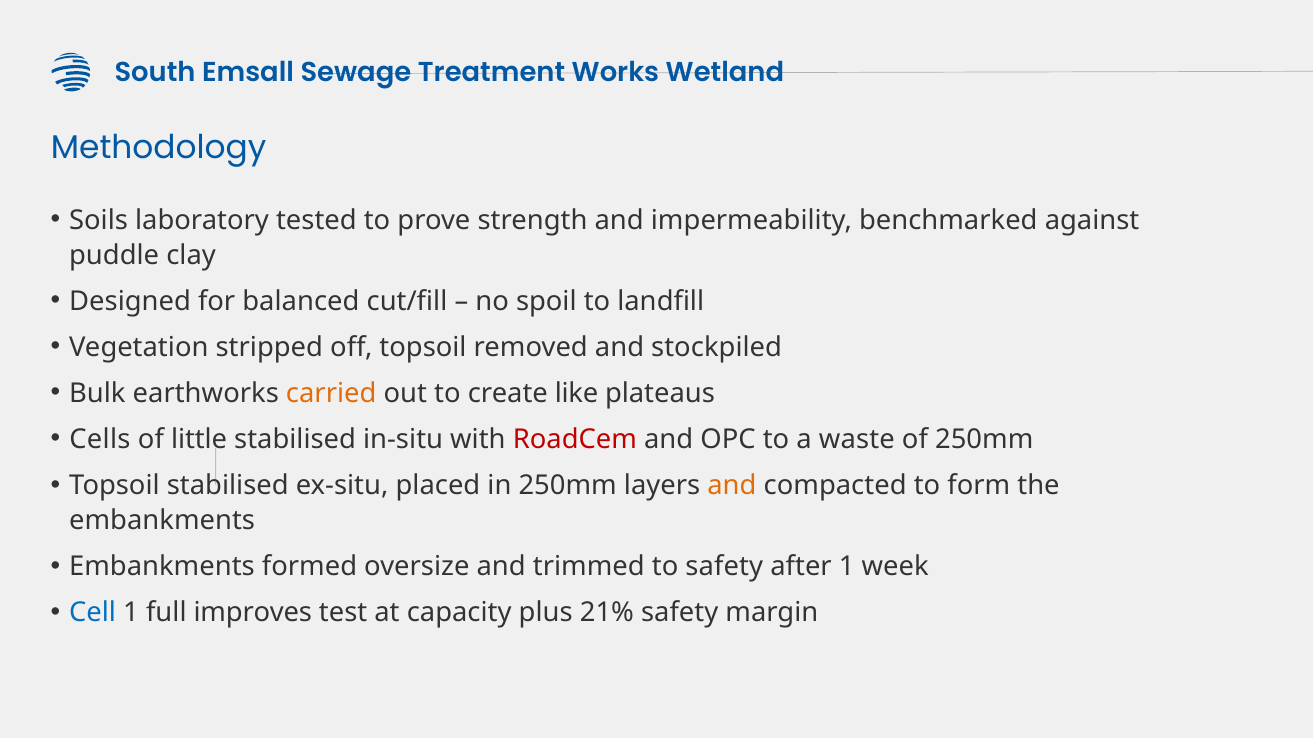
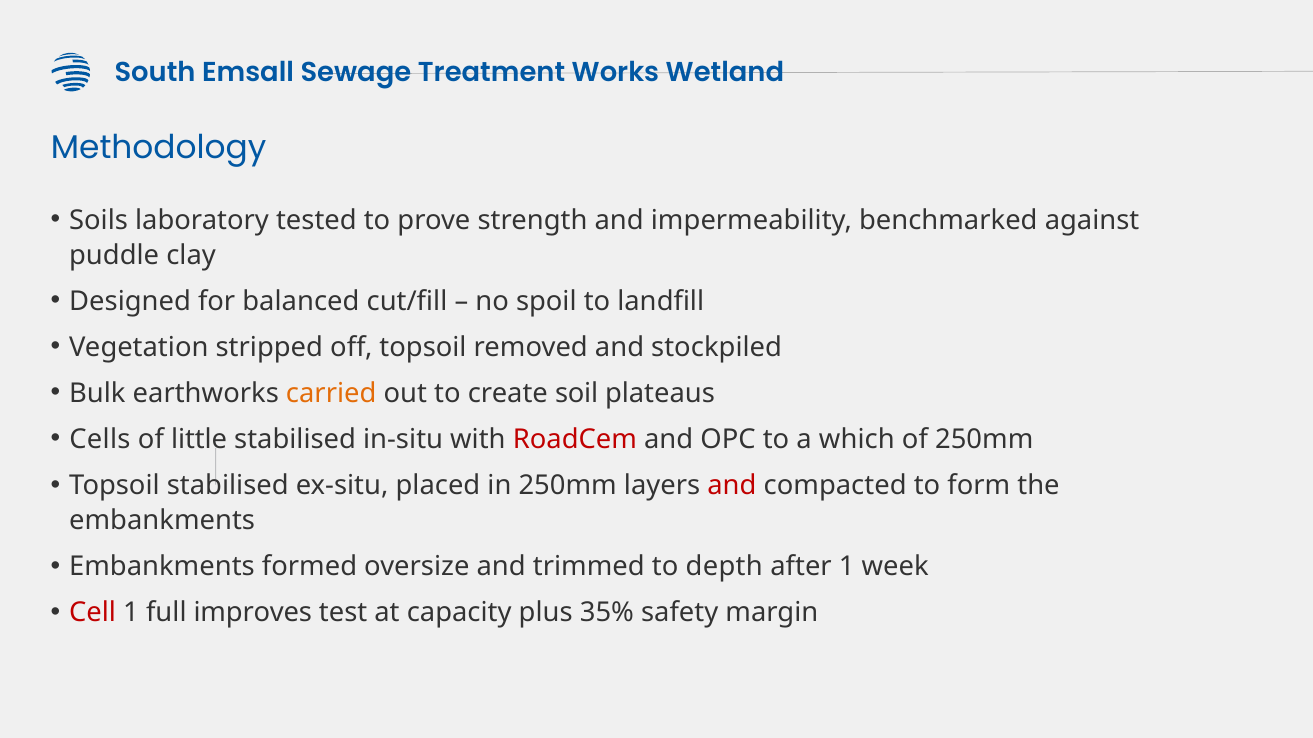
like: like -> soil
waste: waste -> which
and at (732, 486) colour: orange -> red
to safety: safety -> depth
Cell colour: blue -> red
21%: 21% -> 35%
